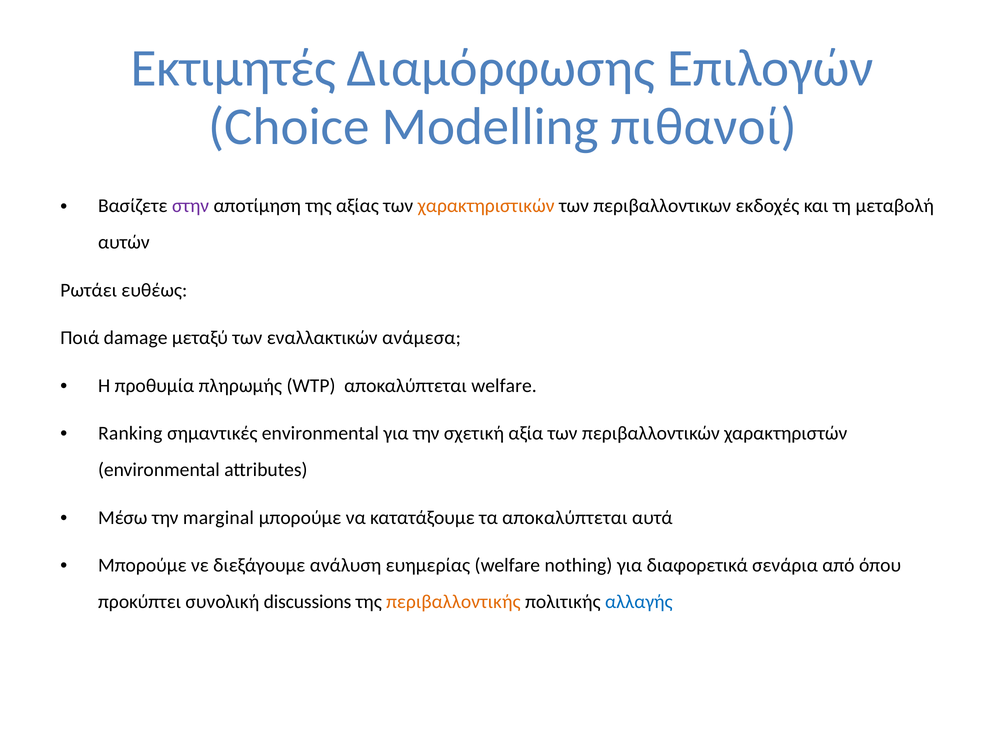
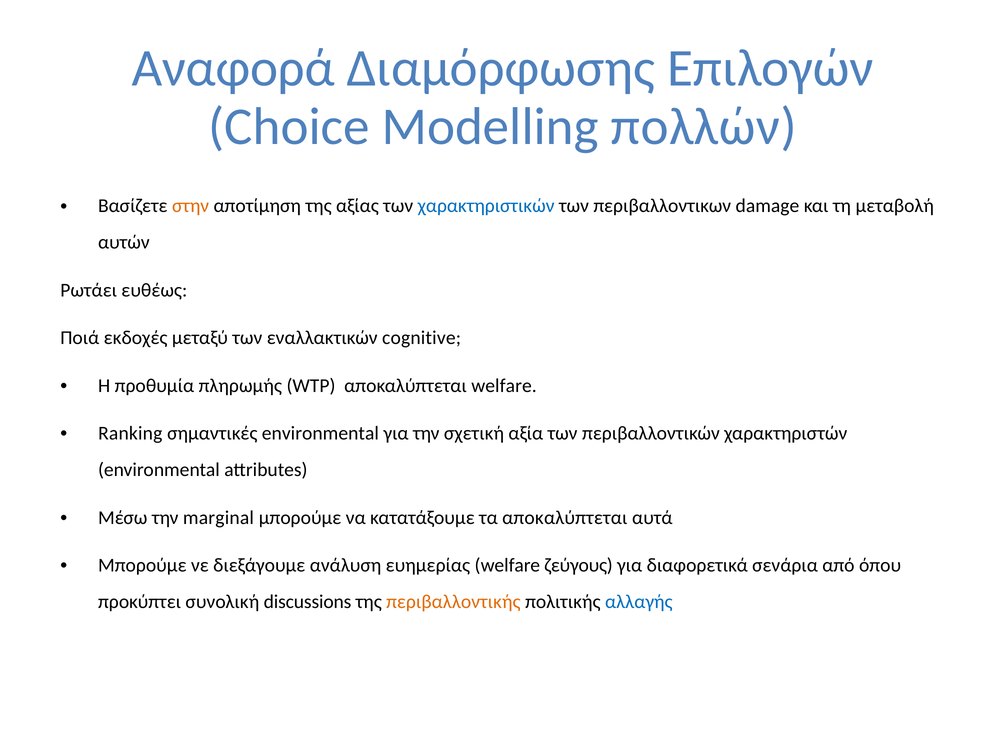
Εκτιμητές: Εκτιμητές -> Αναφορά
πιθανοί: πιθανοί -> πολλών
στην colour: purple -> orange
χαρακτηριστικών colour: orange -> blue
εκδοχές: εκδοχές -> damage
damage: damage -> εκδοχές
ανάμεσα: ανάμεσα -> cognitive
nothing: nothing -> ζεύγους
